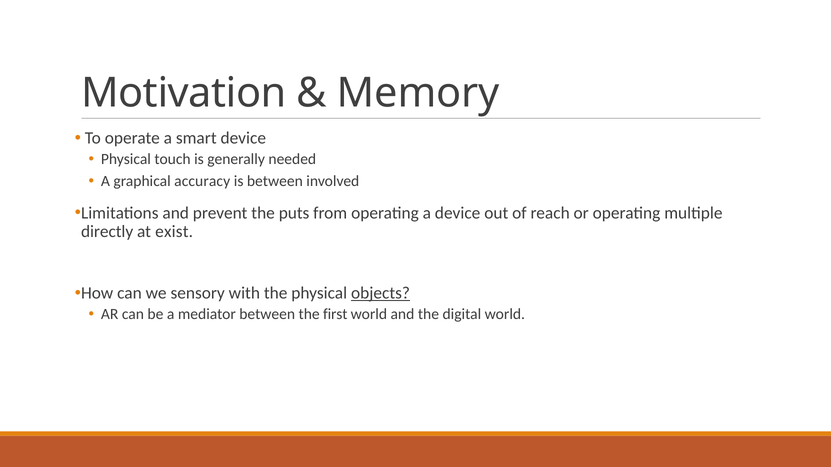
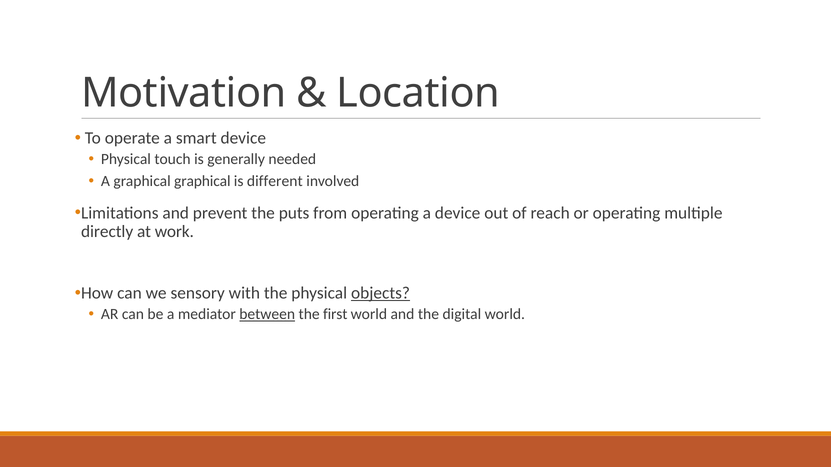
Memory: Memory -> Location
graphical accuracy: accuracy -> graphical
is between: between -> different
exist: exist -> work
between at (267, 315) underline: none -> present
